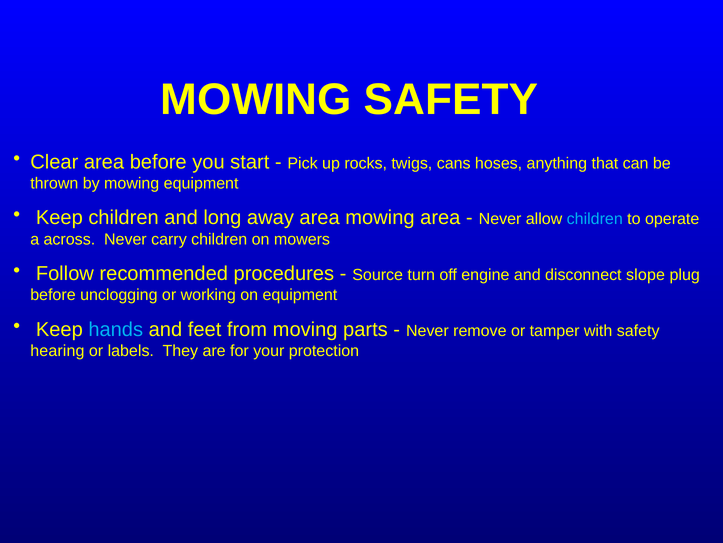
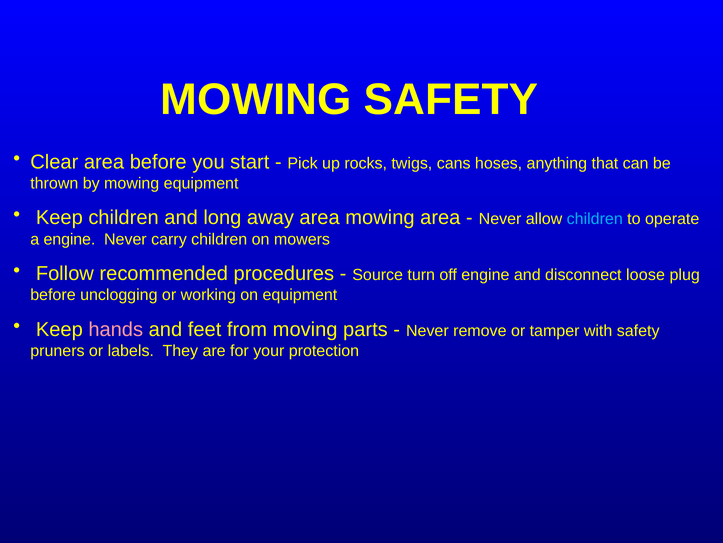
a across: across -> engine
slope: slope -> loose
hands colour: light blue -> pink
hearing: hearing -> pruners
